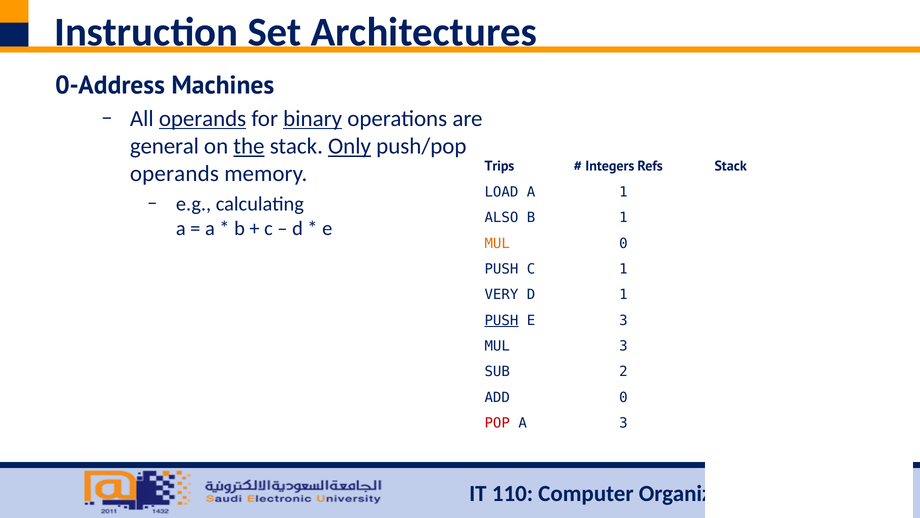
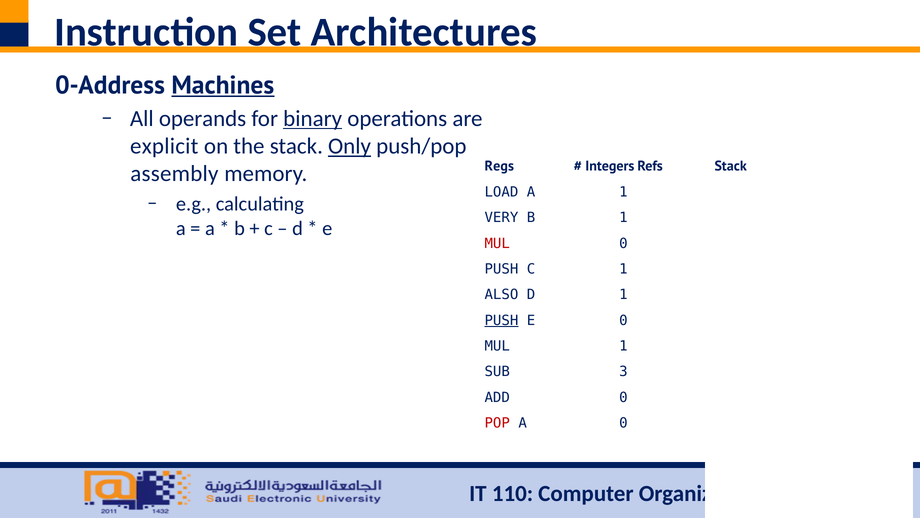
Machines underline: none -> present
operands at (203, 119) underline: present -> none
general: general -> explicit
the underline: present -> none
Trips: Trips -> Regs
operands at (174, 174): operands -> assembly
ALSO: ALSO -> VERY
MUL at (497, 243) colour: orange -> red
VERY: VERY -> ALSO
E 3: 3 -> 0
MUL 3: 3 -> 1
2: 2 -> 3
A 3: 3 -> 0
